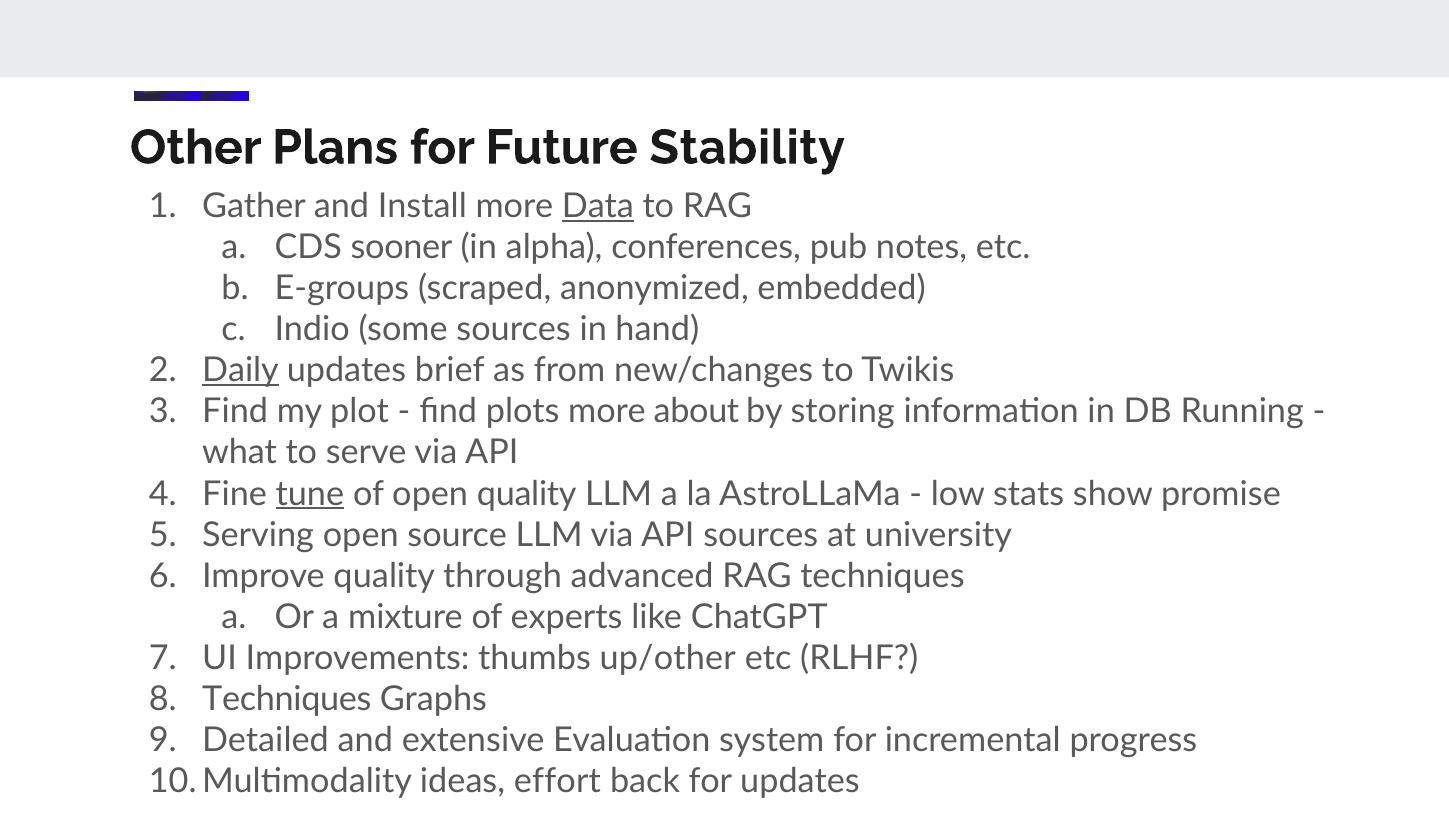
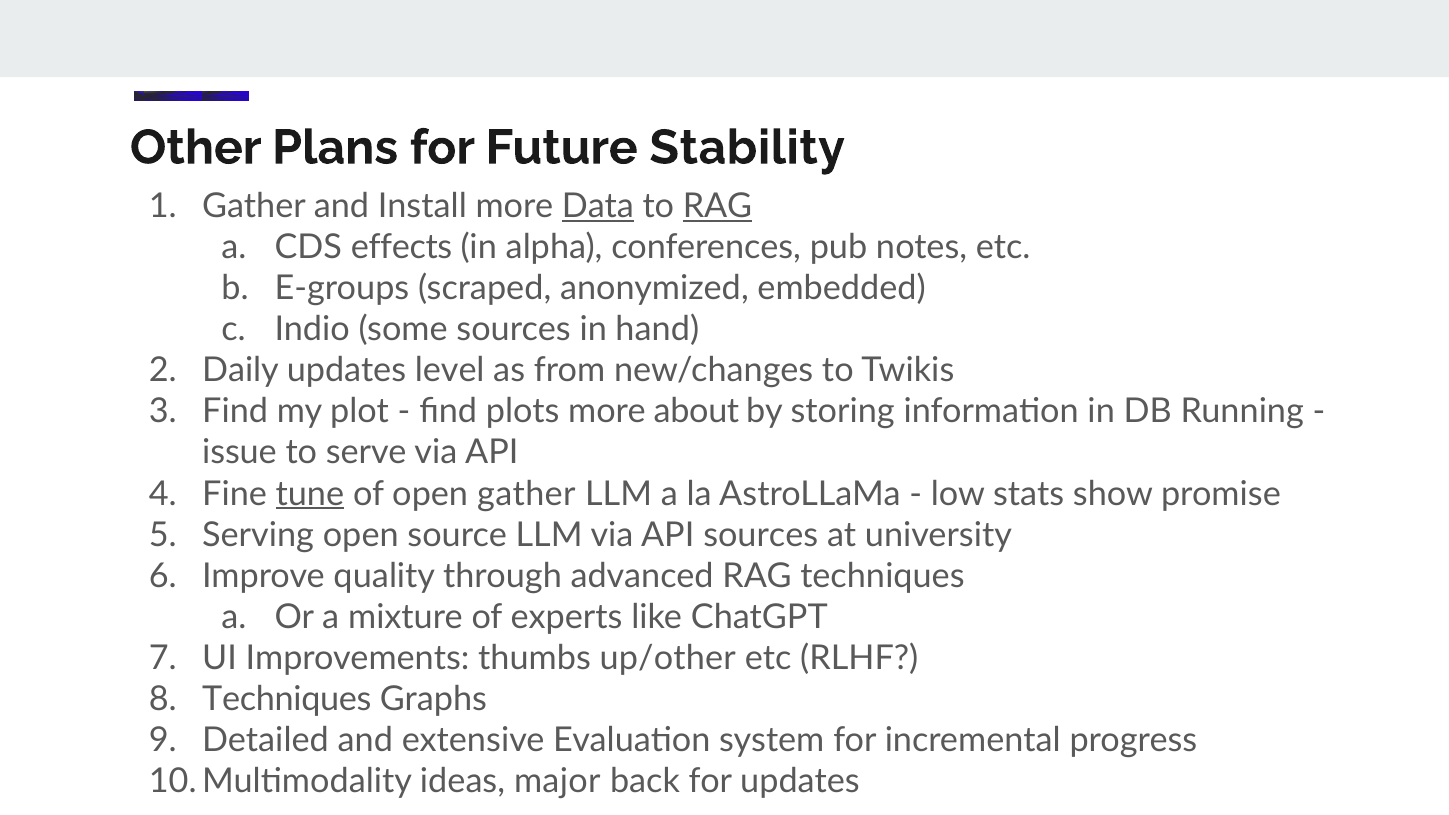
RAG at (718, 206) underline: none -> present
sooner: sooner -> effects
Daily underline: present -> none
brief: brief -> level
what: what -> issue
open quality: quality -> gather
effort: effort -> major
